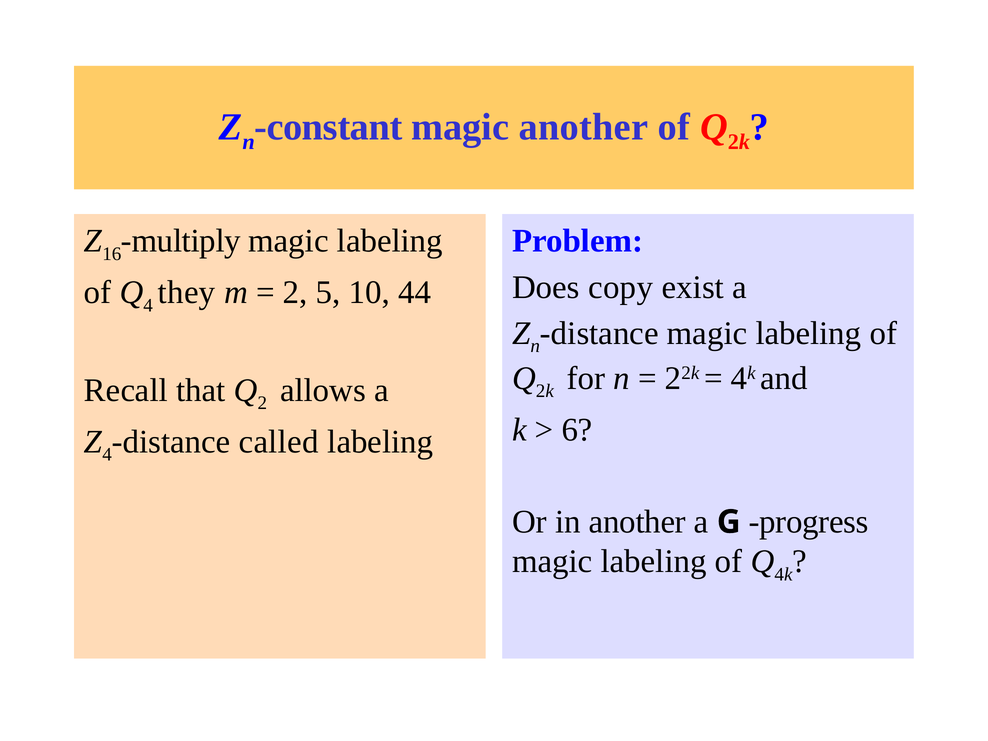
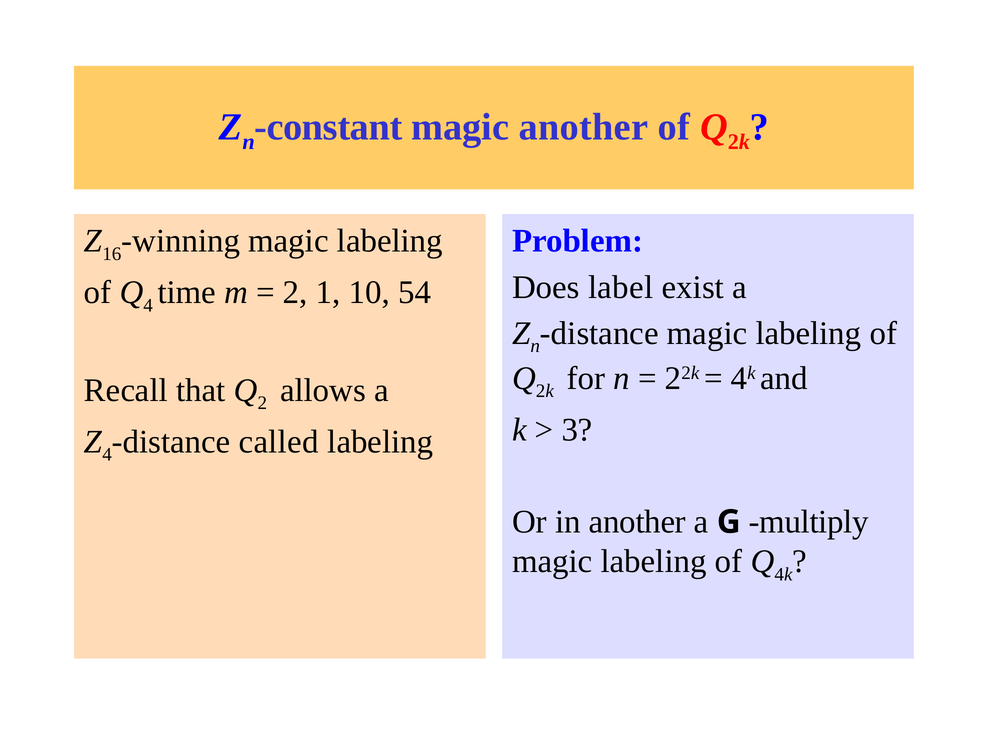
multiply: multiply -> winning
copy: copy -> label
they: they -> time
5: 5 -> 1
44: 44 -> 54
6: 6 -> 3
progress: progress -> multiply
